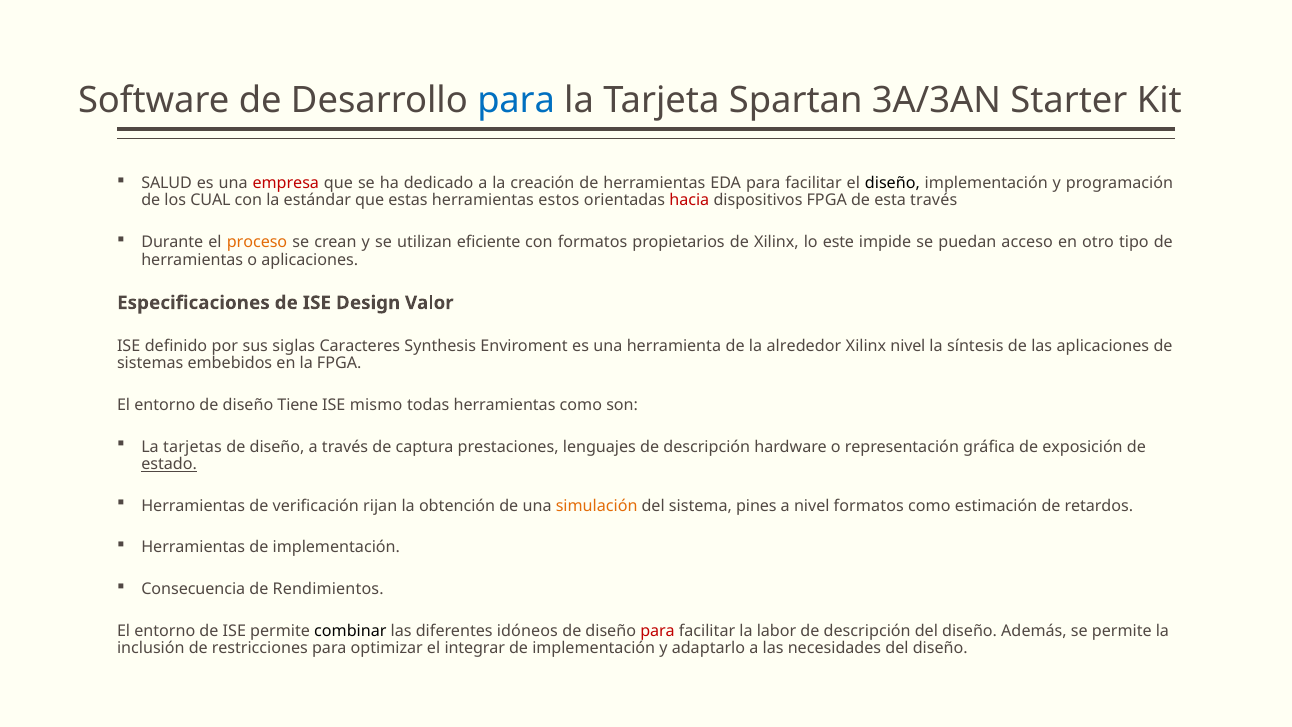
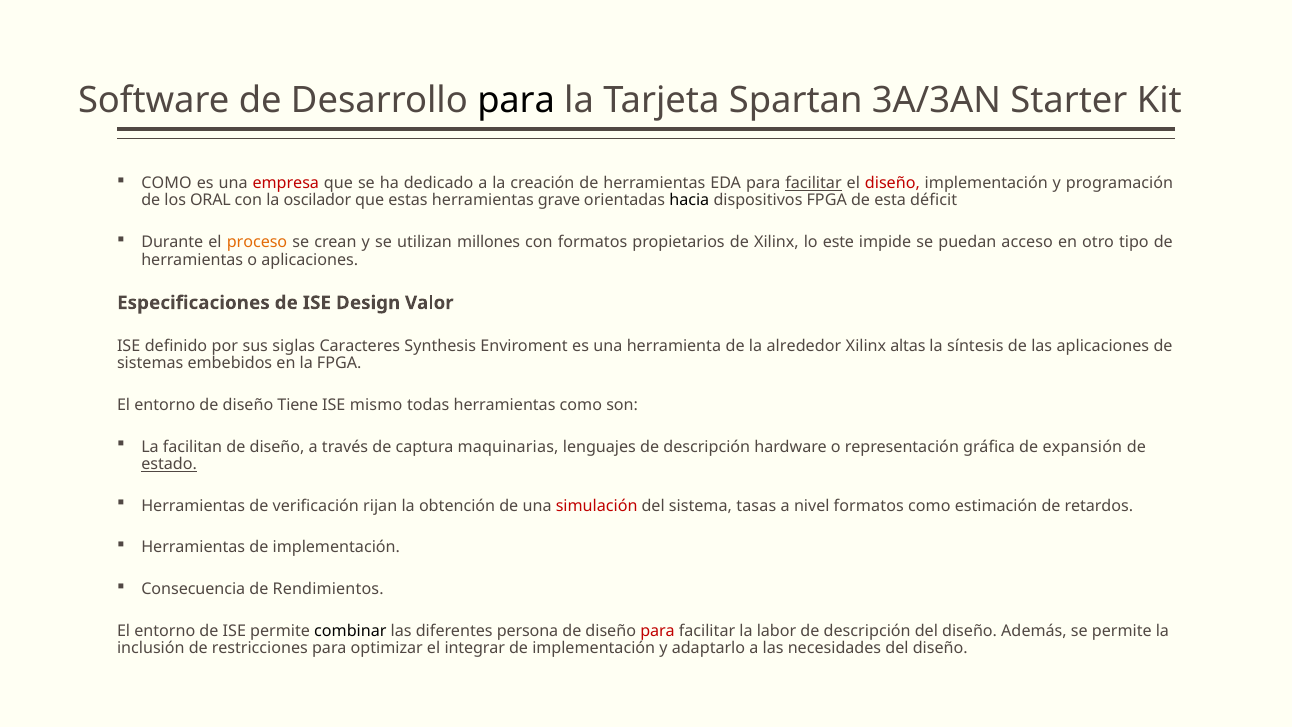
para at (516, 100) colour: blue -> black
SALUD at (167, 183): SALUD -> COMO
facilitar at (813, 183) underline: none -> present
diseño at (892, 183) colour: black -> red
CUAL: CUAL -> ORAL
estándar: estándar -> oscilador
estos: estos -> grave
hacia colour: red -> black
esta través: través -> déficit
eficiente: eficiente -> millones
Xilinx nivel: nivel -> altas
tarjetas: tarjetas -> facilitan
prestaciones: prestaciones -> maquinarias
exposición: exposición -> expansión
simulación colour: orange -> red
pines: pines -> tasas
idóneos: idóneos -> persona
